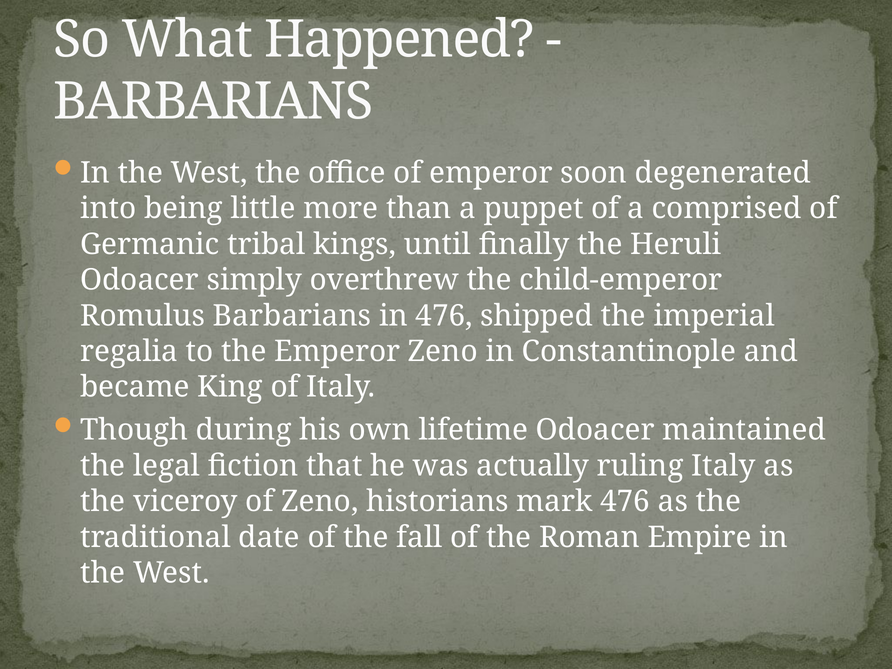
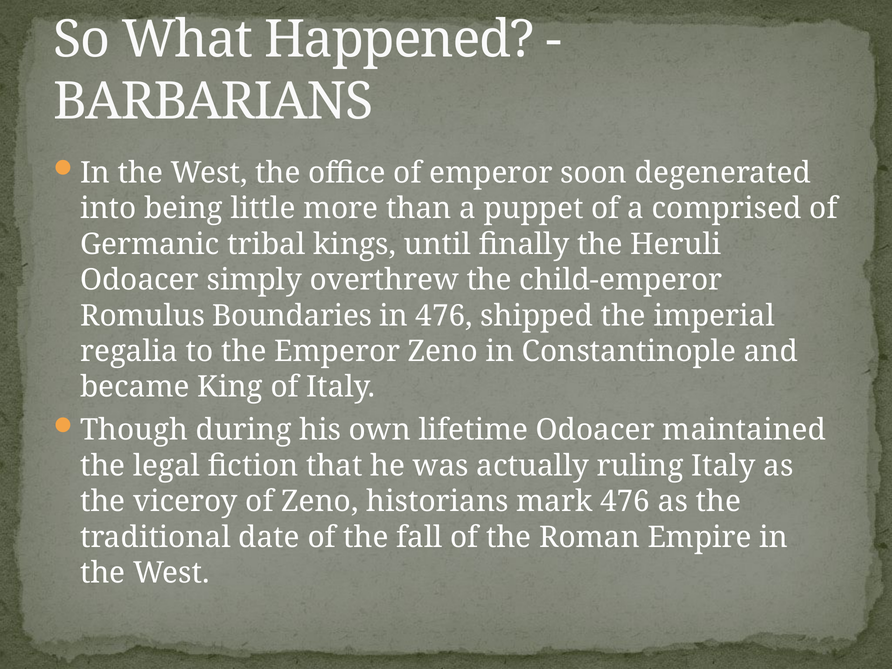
Romulus Barbarians: Barbarians -> Boundaries
